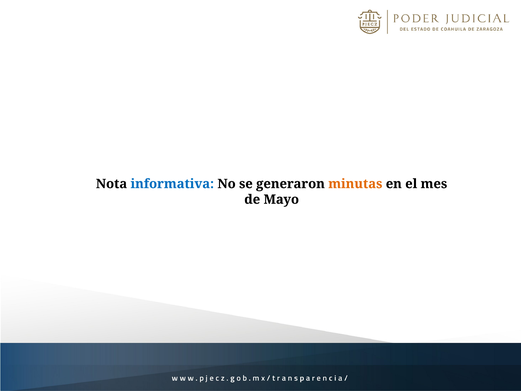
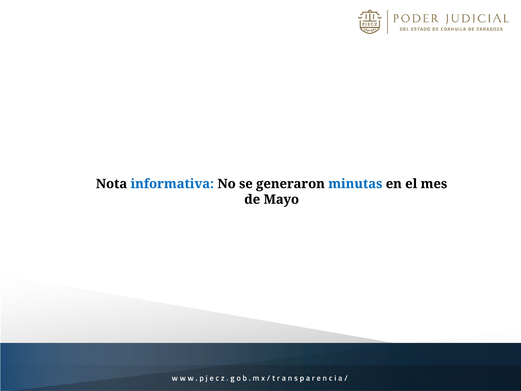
minutas colour: orange -> blue
